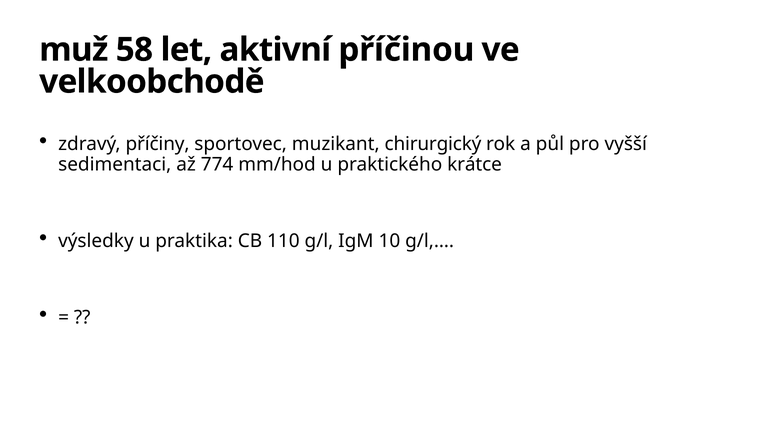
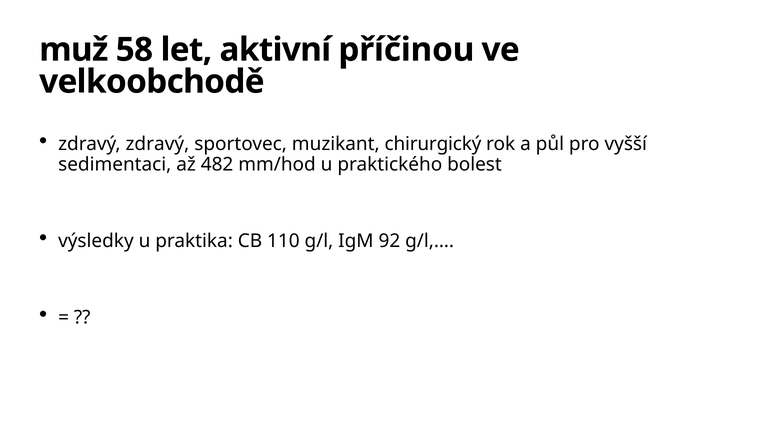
zdravý příčiny: příčiny -> zdravý
774: 774 -> 482
krátce: krátce -> bolest
10: 10 -> 92
